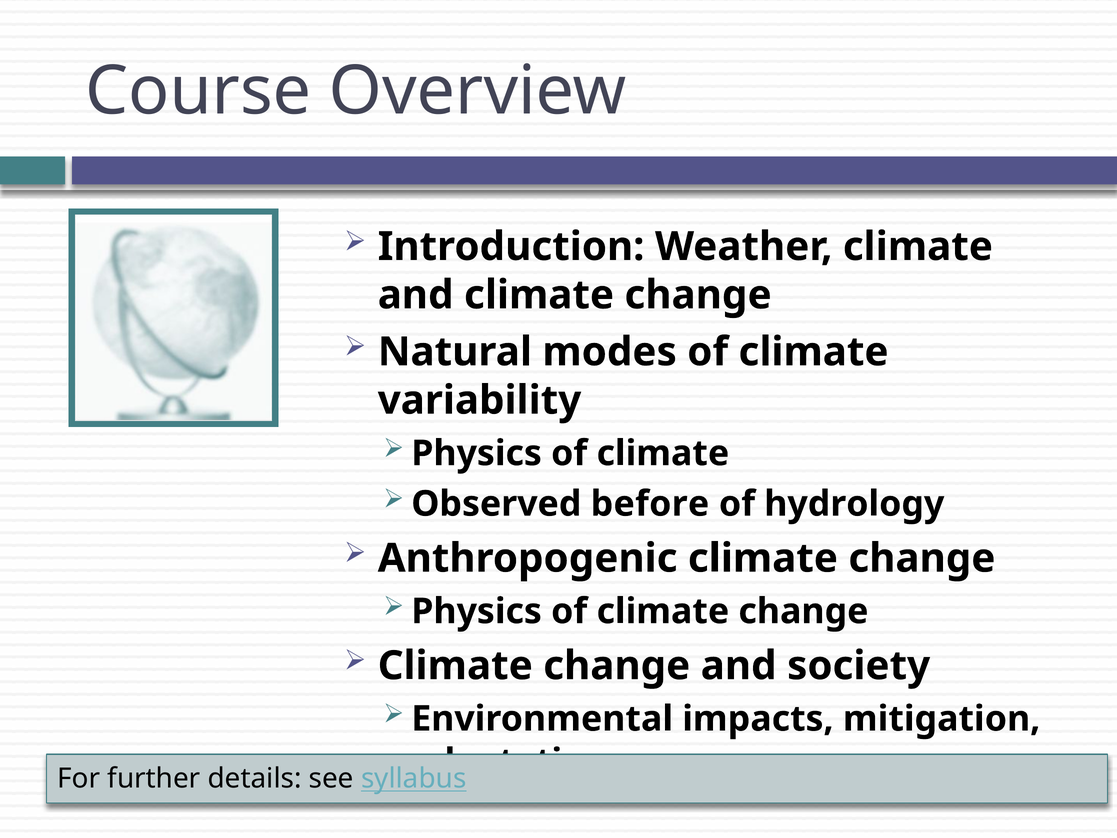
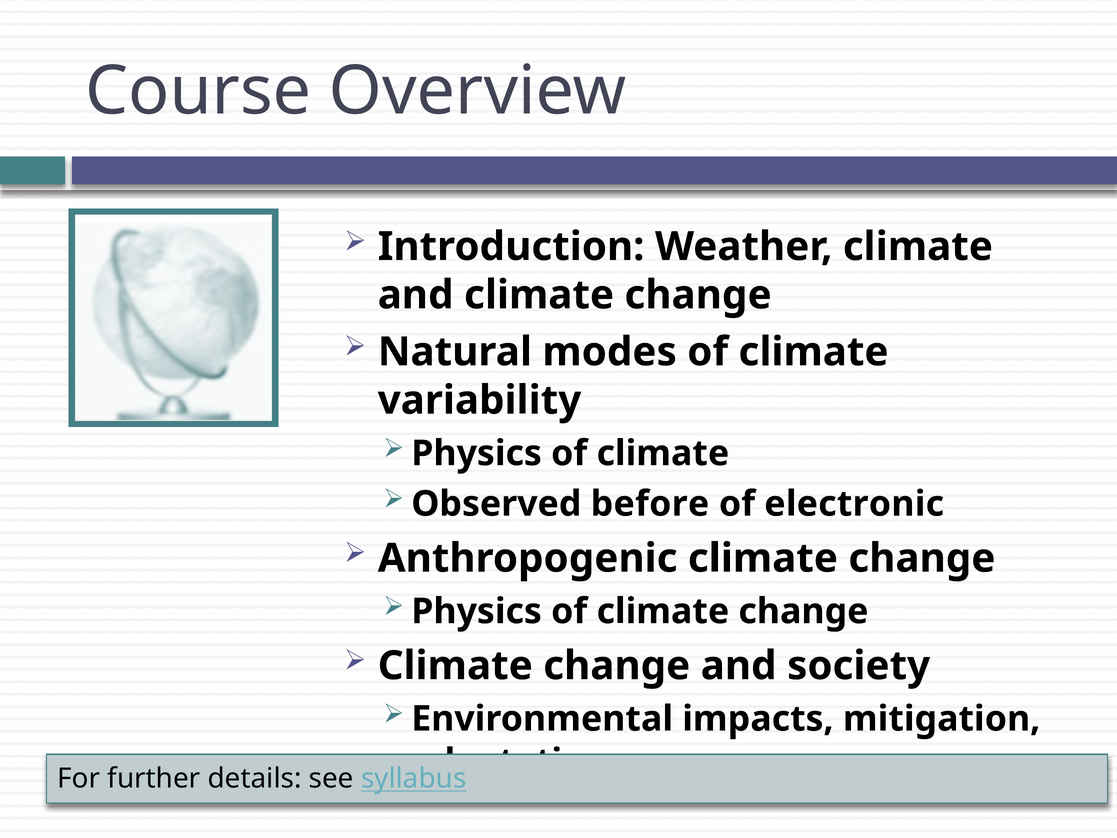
hydrology: hydrology -> electronic
